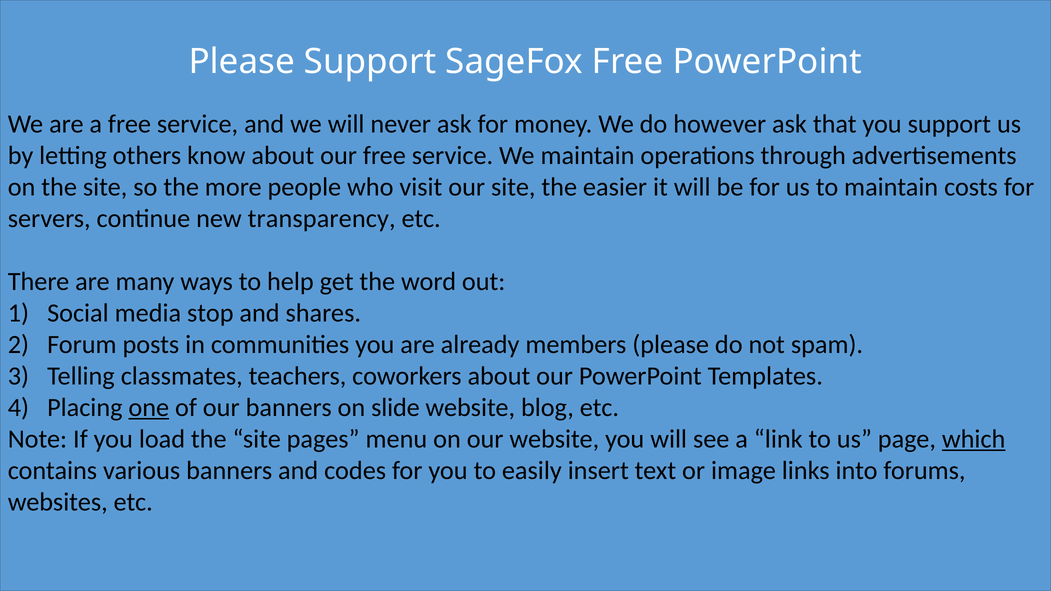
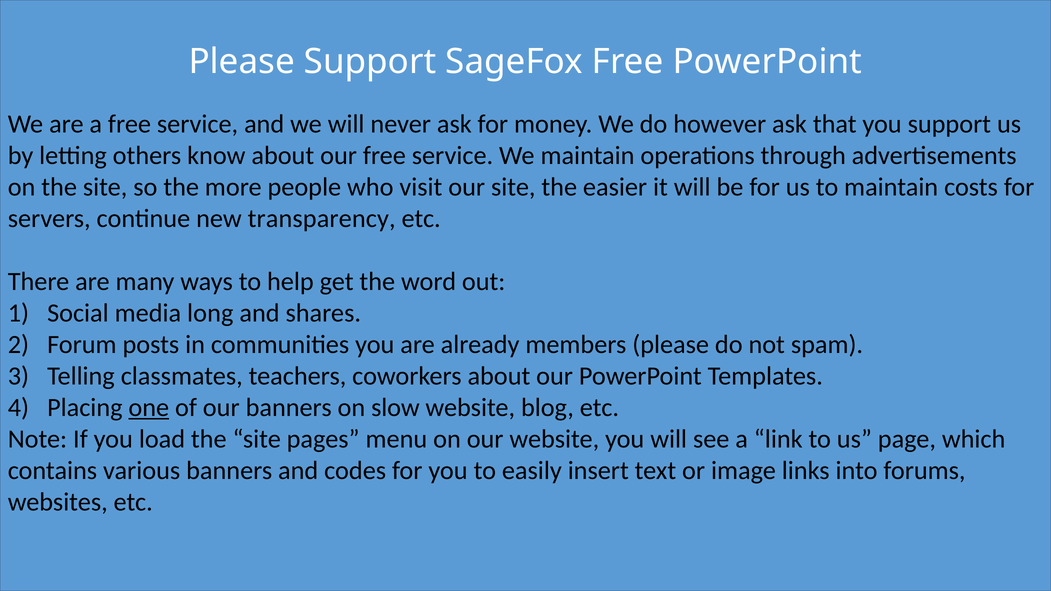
stop: stop -> long
slide: slide -> slow
which underline: present -> none
